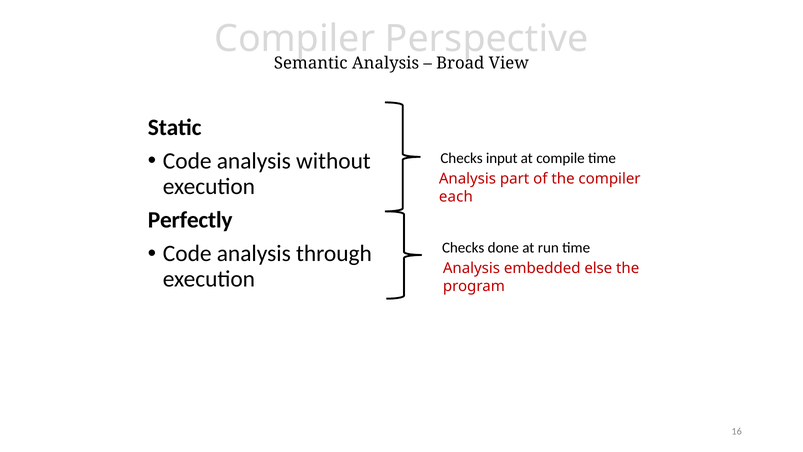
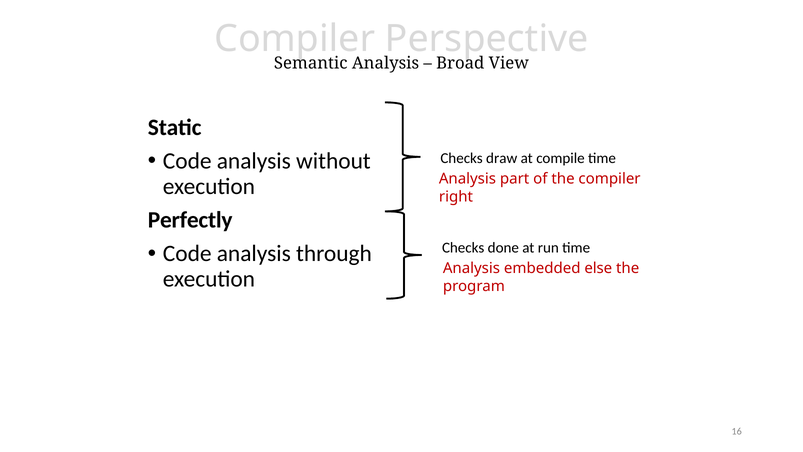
input: input -> draw
each: each -> right
